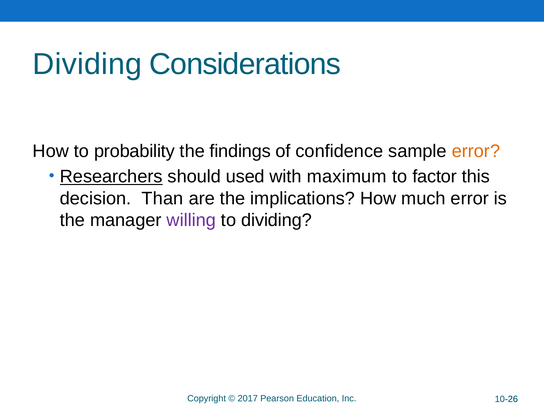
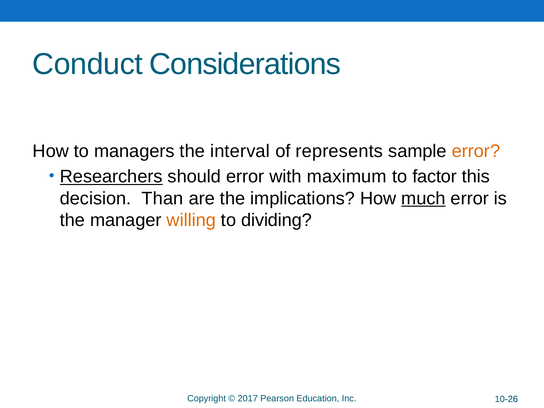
Dividing at (87, 64): Dividing -> Conduct
probability: probability -> managers
findings: findings -> interval
confidence: confidence -> represents
should used: used -> error
much underline: none -> present
willing colour: purple -> orange
